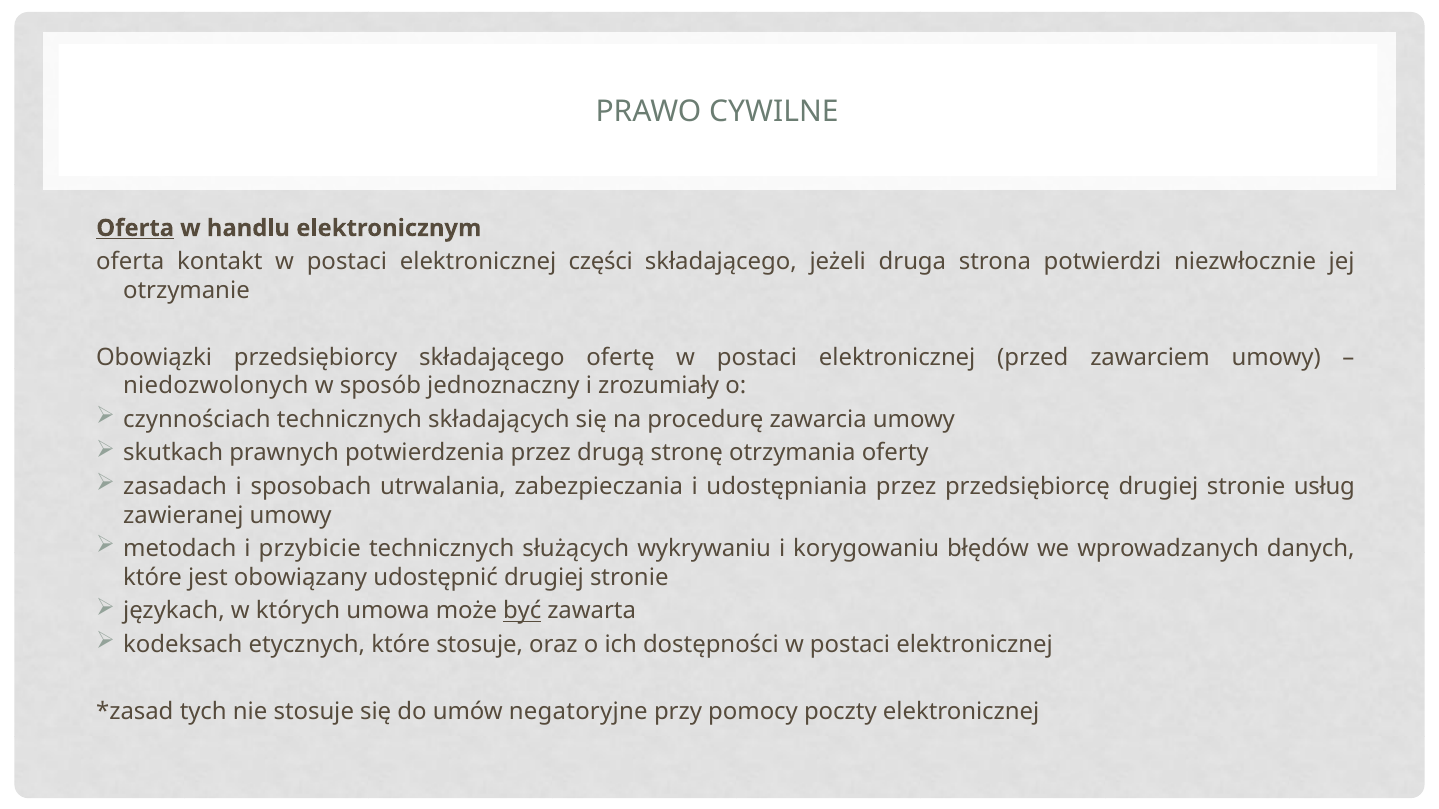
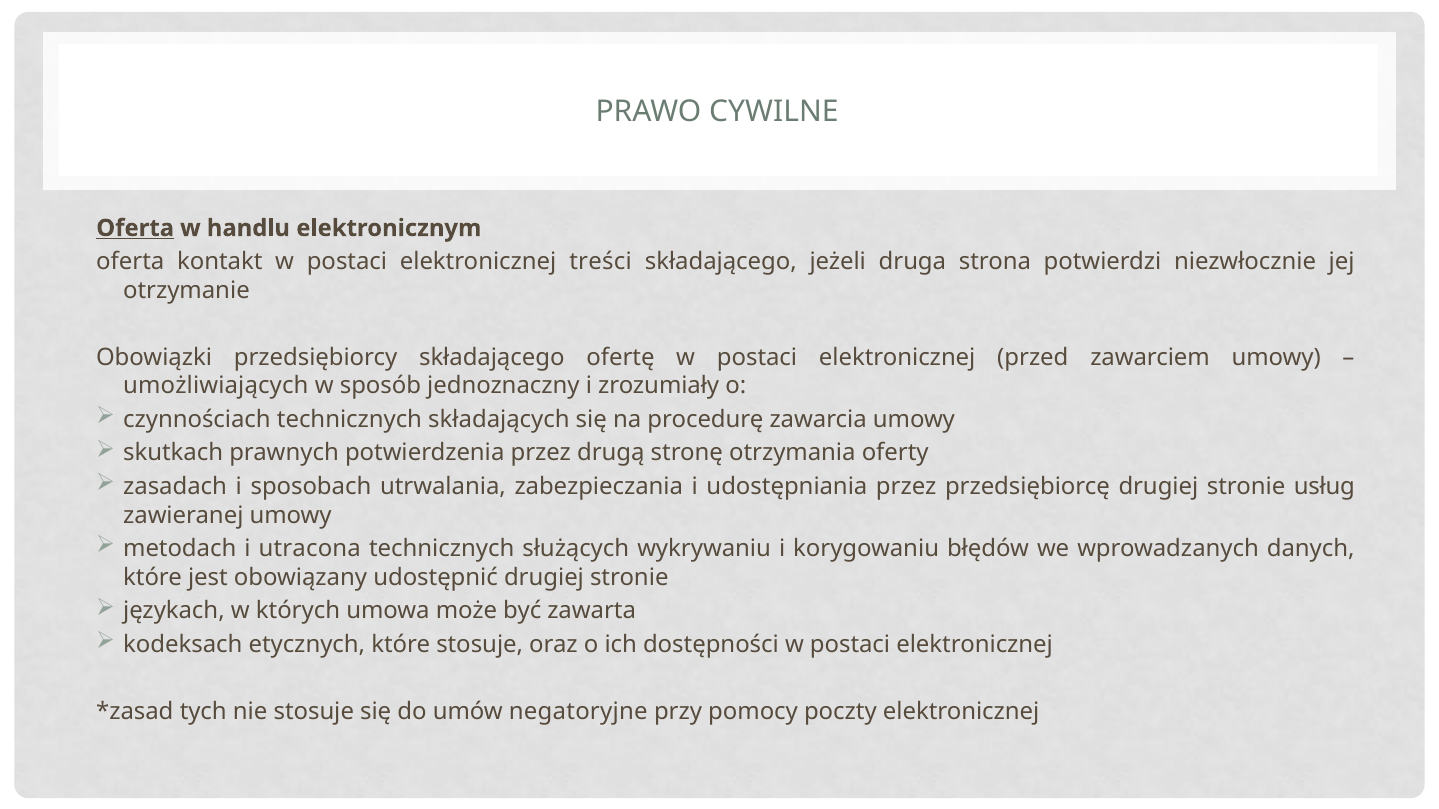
części: części -> treści
niedozwolonych: niedozwolonych -> umożliwiających
przybicie: przybicie -> utracona
być underline: present -> none
